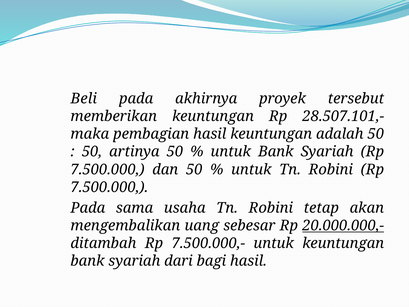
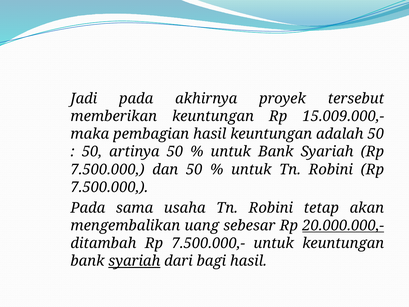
Beli: Beli -> Jadi
28.507.101,-: 28.507.101,- -> 15.009.000,-
syariah at (134, 261) underline: none -> present
